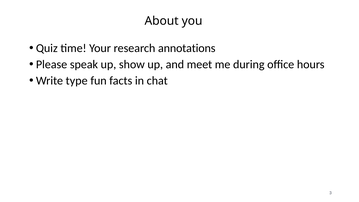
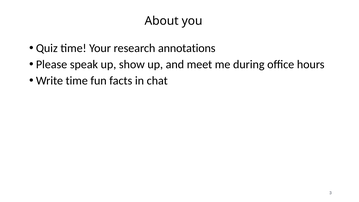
Write type: type -> time
